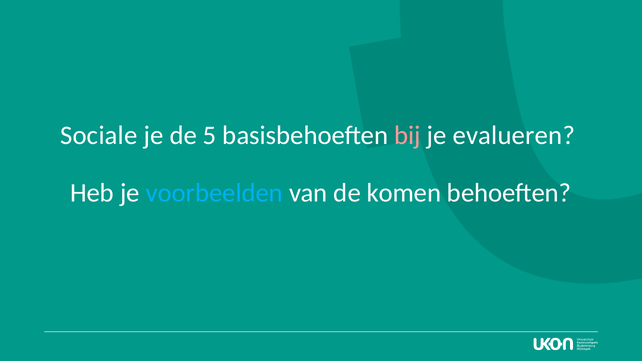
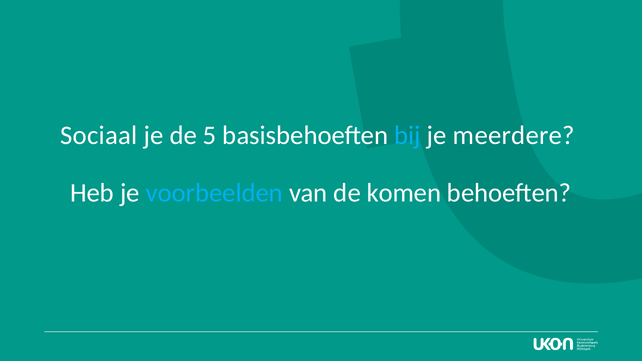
Sociale: Sociale -> Sociaal
bij colour: pink -> light blue
evalueren: evalueren -> meerdere
